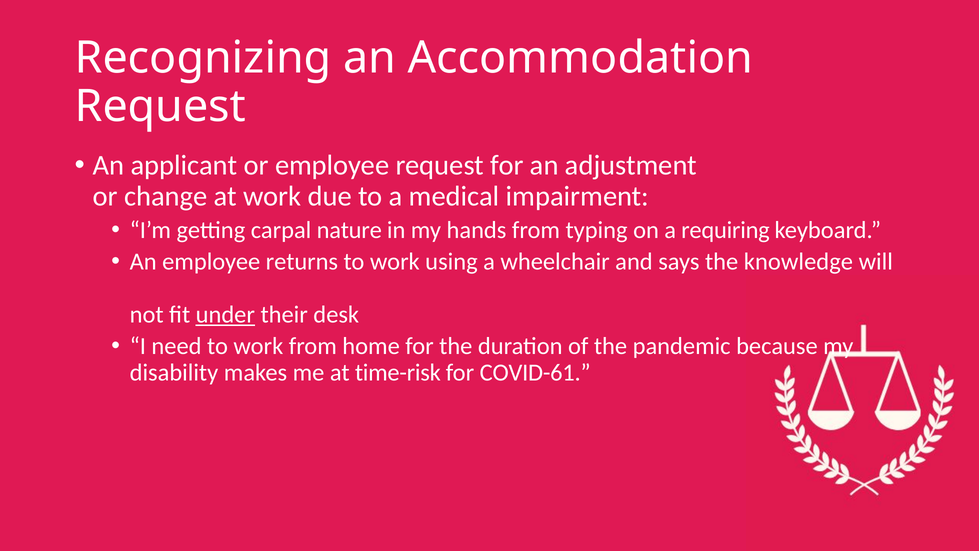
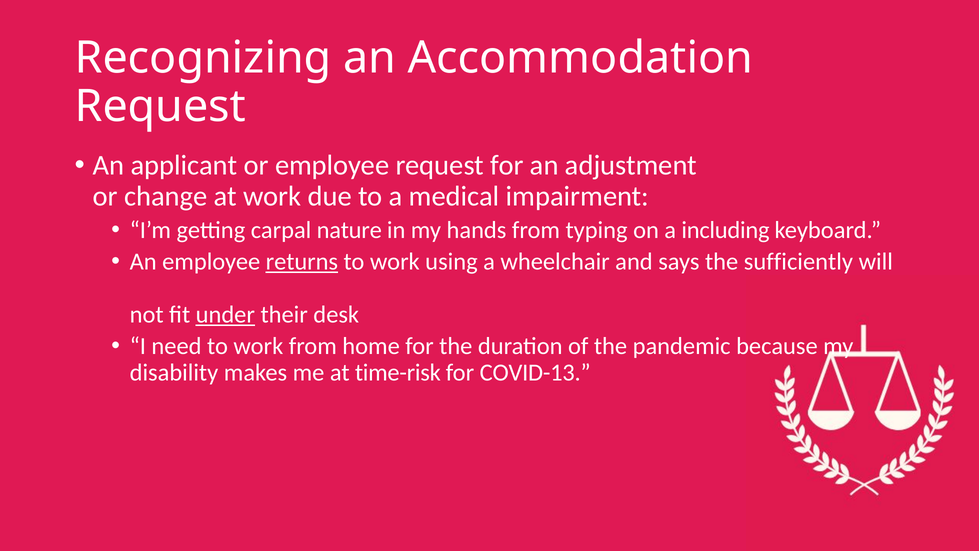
requiring: requiring -> including
returns underline: none -> present
knowledge: knowledge -> sufficiently
COVID-61: COVID-61 -> COVID-13
